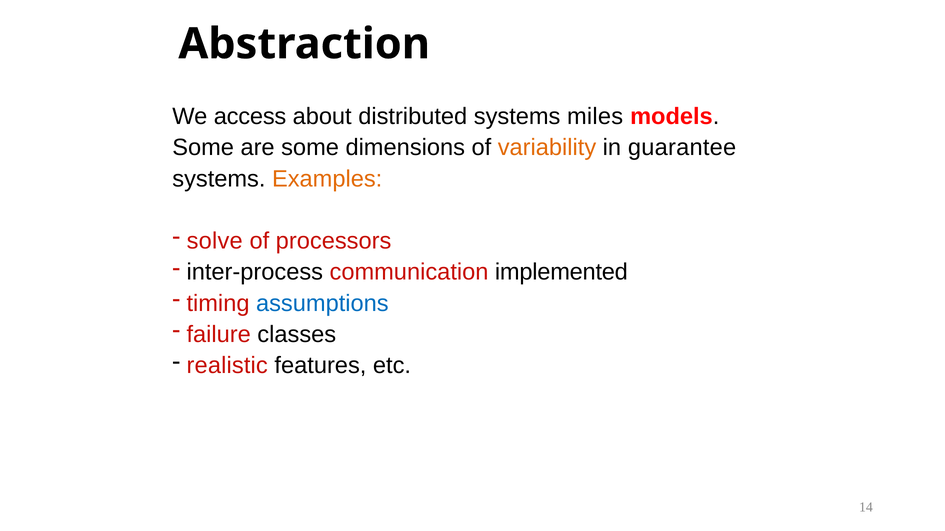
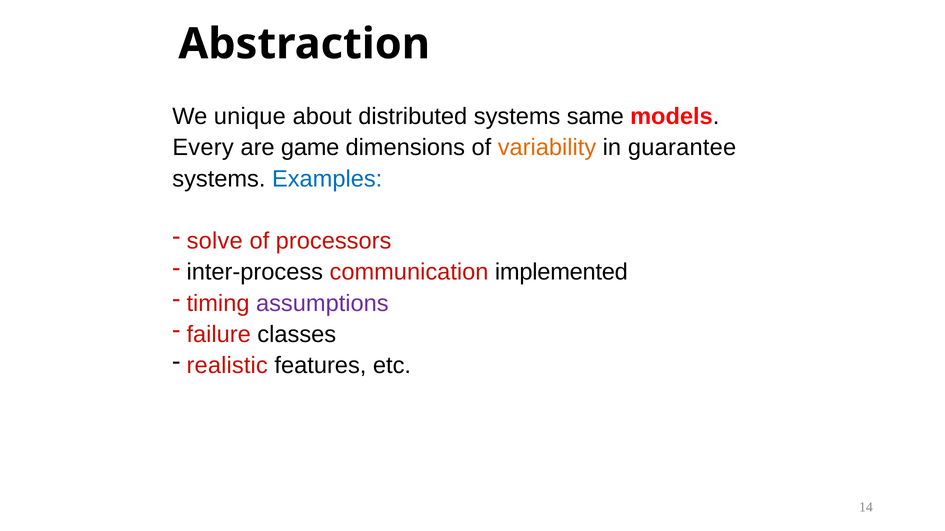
access: access -> unique
miles: miles -> same
Some at (203, 148): Some -> Every
are some: some -> game
Examples colour: orange -> blue
assumptions colour: blue -> purple
